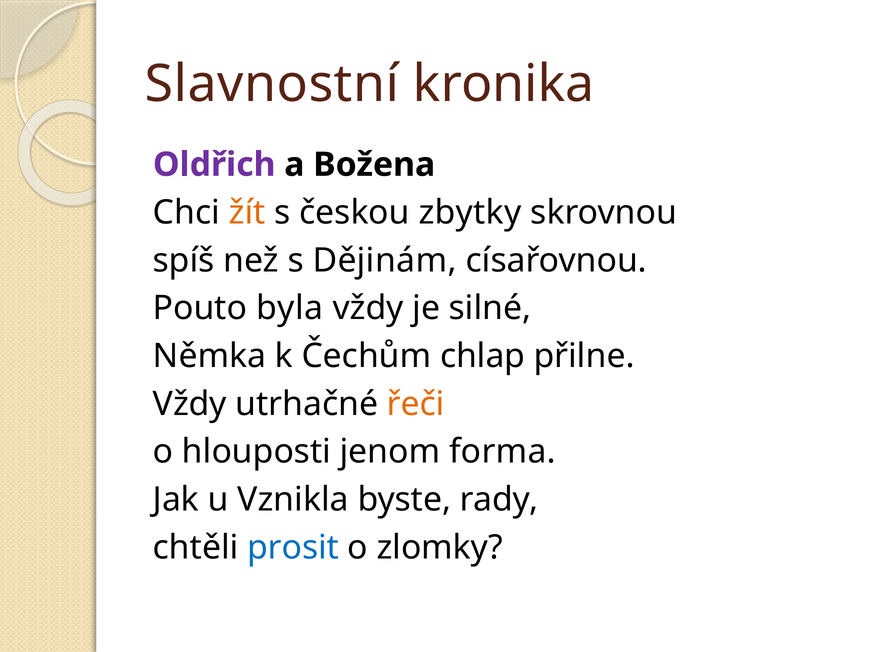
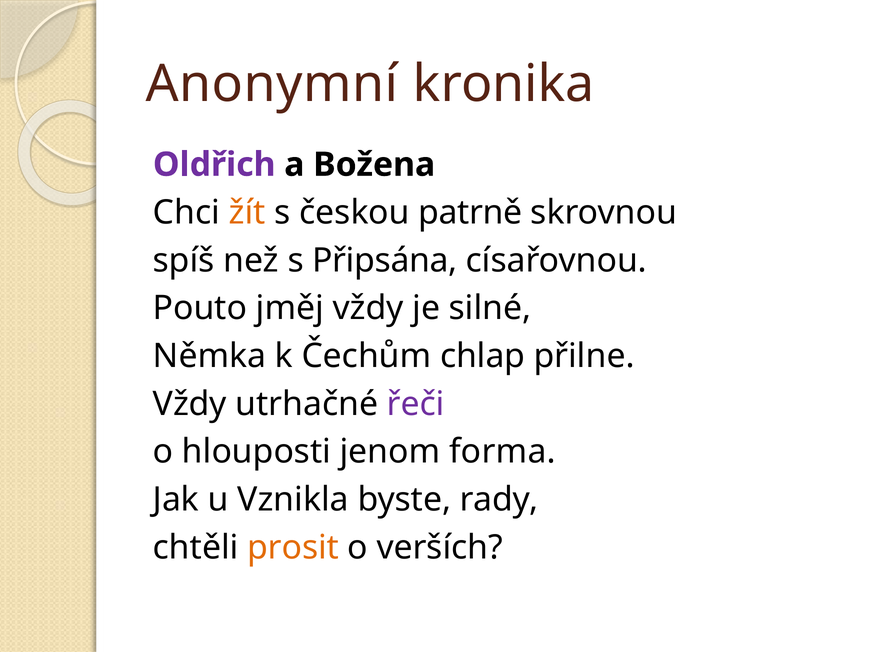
Slavnostní: Slavnostní -> Anonymní
zbytky: zbytky -> patrně
Dějinám: Dějinám -> Připsána
byla: byla -> jměj
řeči colour: orange -> purple
prosit colour: blue -> orange
zlomky: zlomky -> verších
